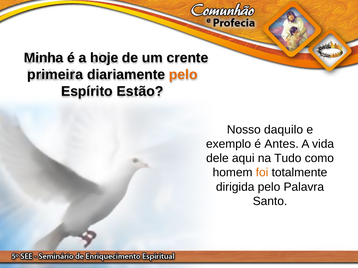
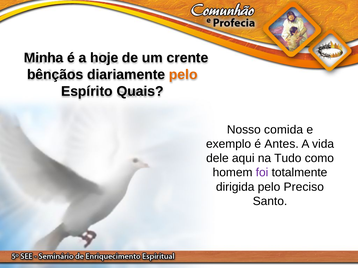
primeira: primeira -> bênçãos
Estão: Estão -> Quais
daquilo: daquilo -> comida
foi colour: orange -> purple
Palavra: Palavra -> Preciso
